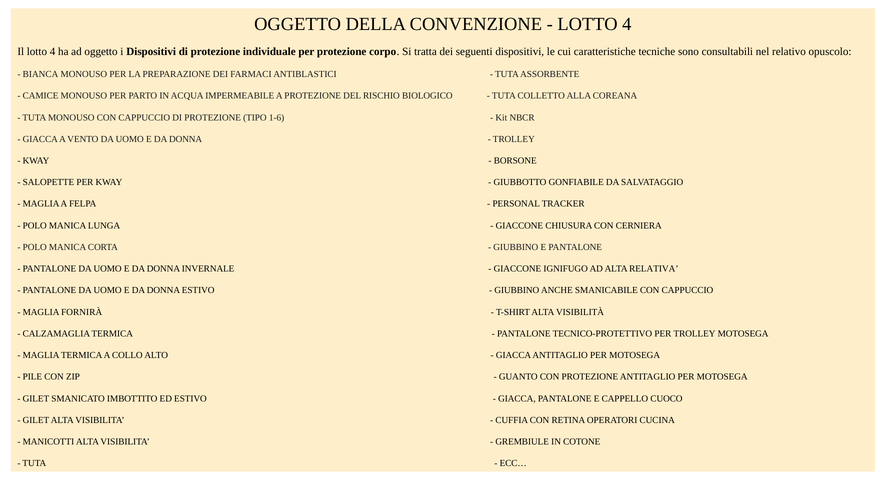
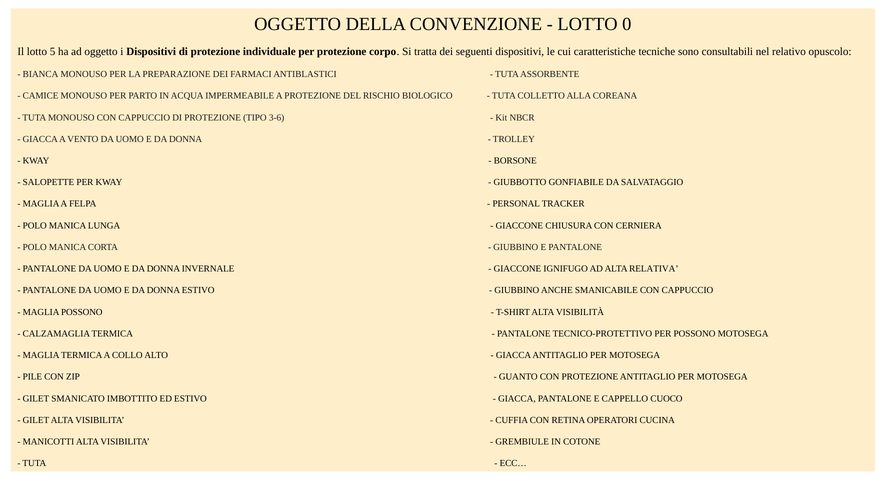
4 at (627, 24): 4 -> 0
Il lotto 4: 4 -> 5
1-6: 1-6 -> 3-6
MAGLIA FORNIRÀ: FORNIRÀ -> POSSONO
PER TROLLEY: TROLLEY -> POSSONO
